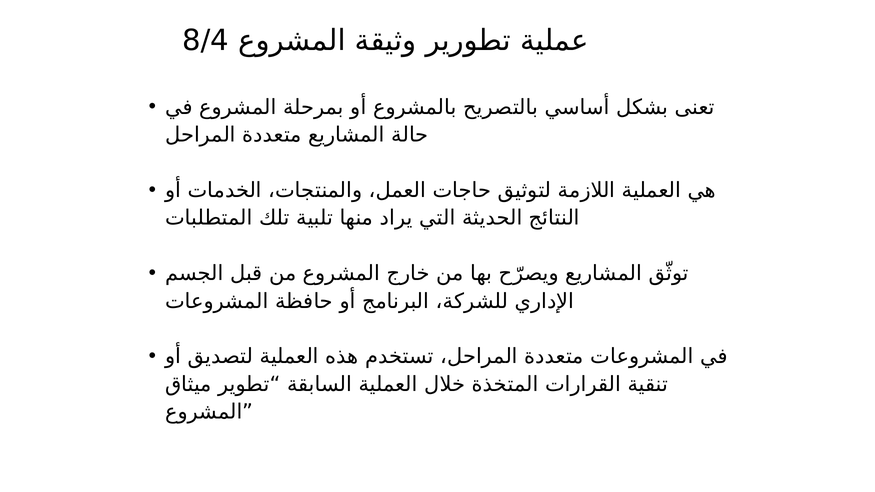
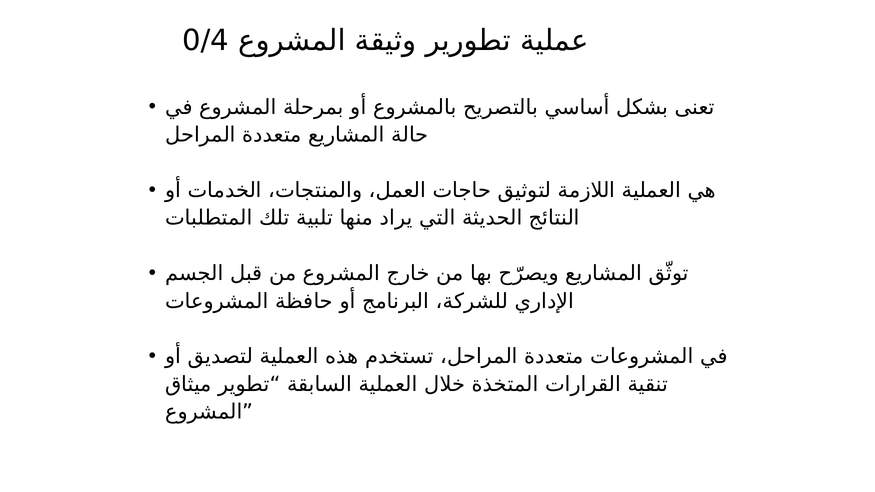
8/4: 8/4 -> 0/4
